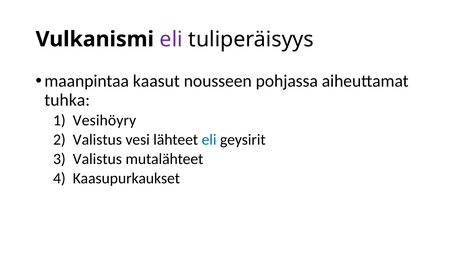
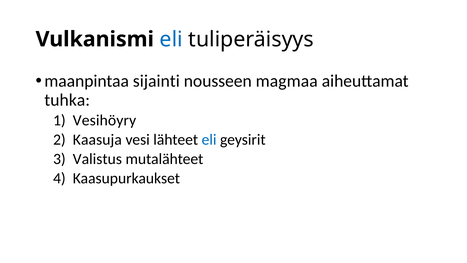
eli at (171, 39) colour: purple -> blue
kaasut: kaasut -> sijainti
pohjassa: pohjassa -> magmaa
Valistus at (97, 140): Valistus -> Kaasuja
